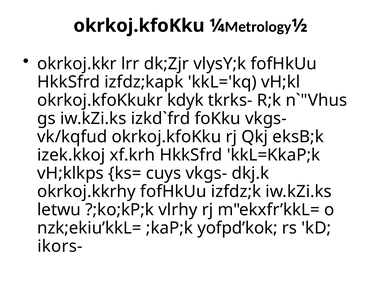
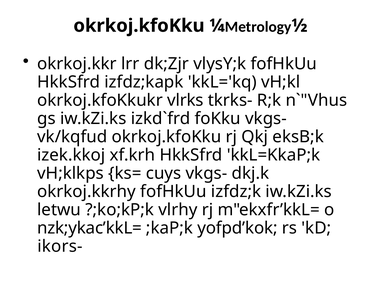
kdyk: kdyk -> vlrks
nzk;ekiu’kkL=: nzk;ekiu’kkL= -> nzk;ykac’kkL=
